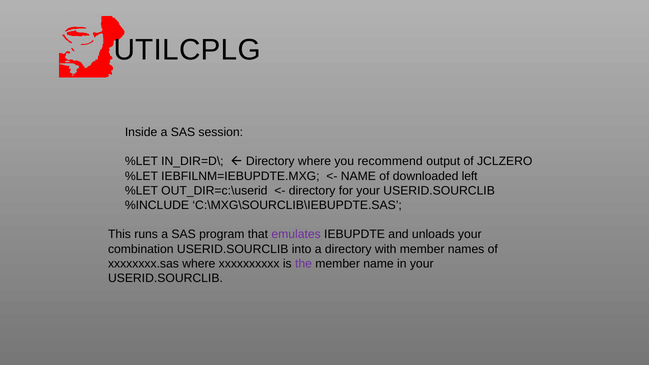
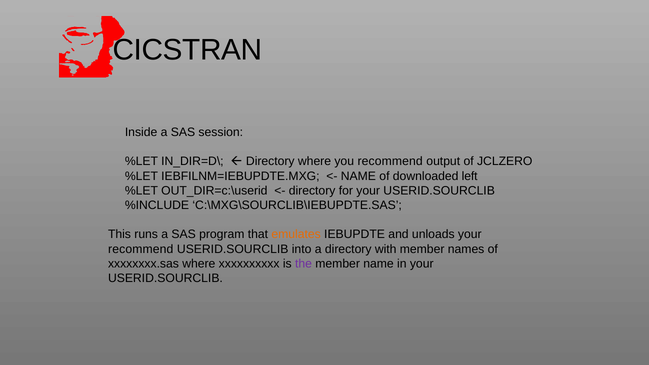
UTILCPLG: UTILCPLG -> CICSTRAN
emulates colour: purple -> orange
combination at (141, 249): combination -> recommend
